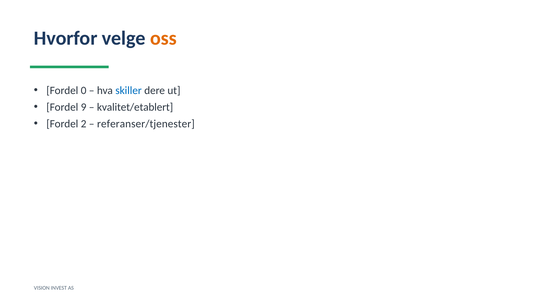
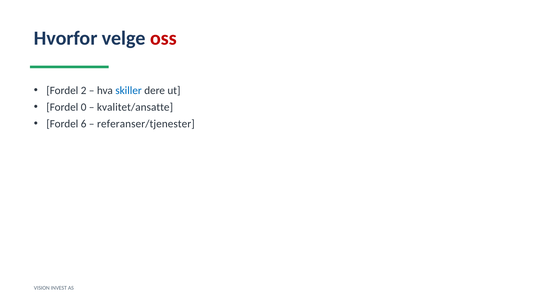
oss colour: orange -> red
0: 0 -> 2
9: 9 -> 0
kvalitet/etablert: kvalitet/etablert -> kvalitet/ansatte
2: 2 -> 6
